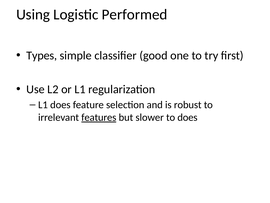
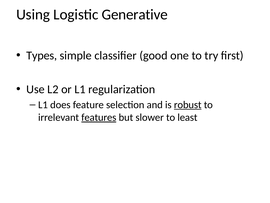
Performed: Performed -> Generative
robust underline: none -> present
to does: does -> least
